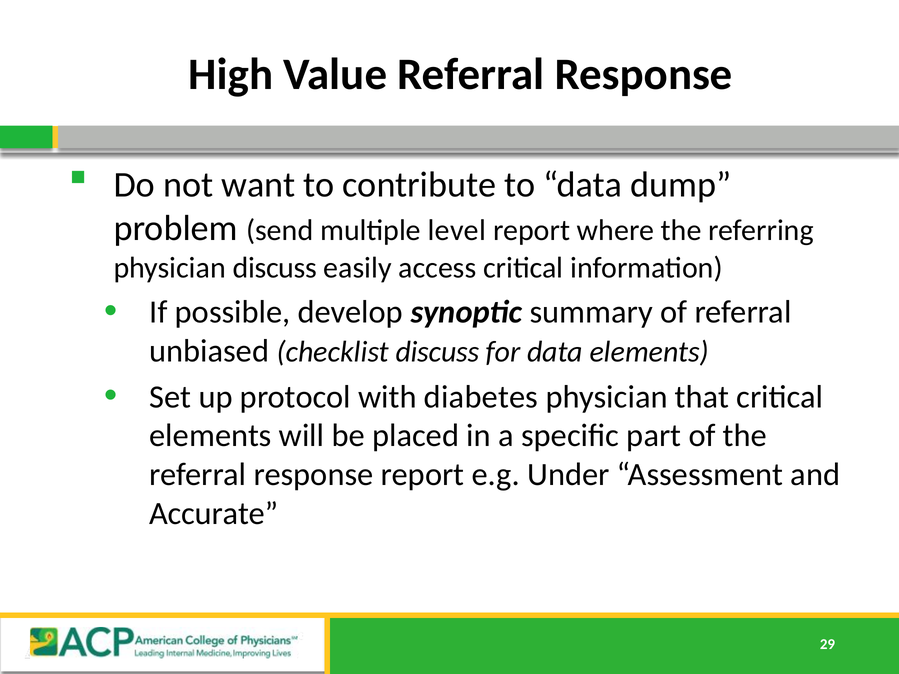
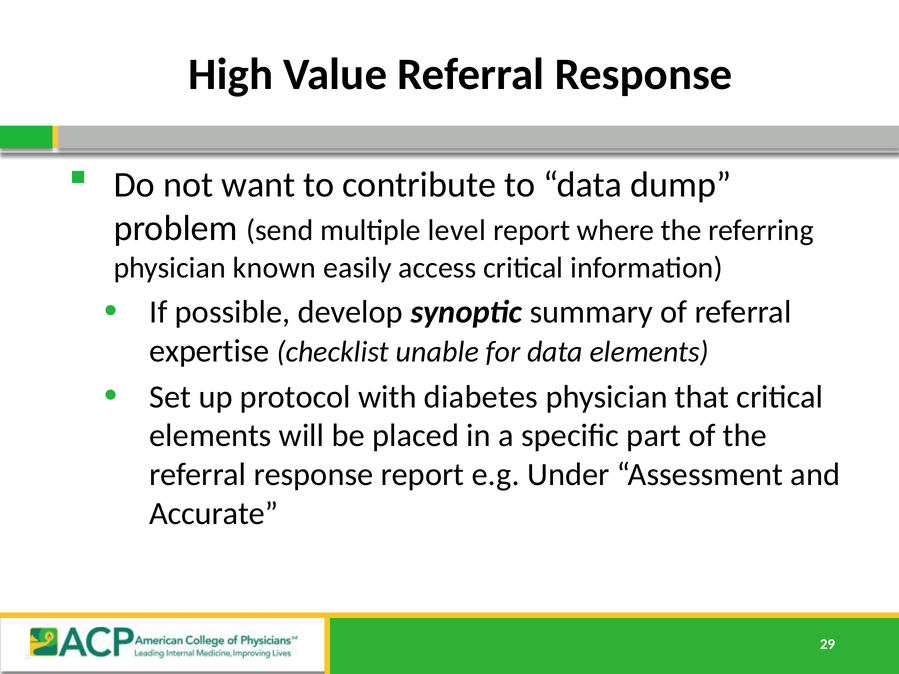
physician discuss: discuss -> known
unbiased: unbiased -> expertise
checklist discuss: discuss -> unable
